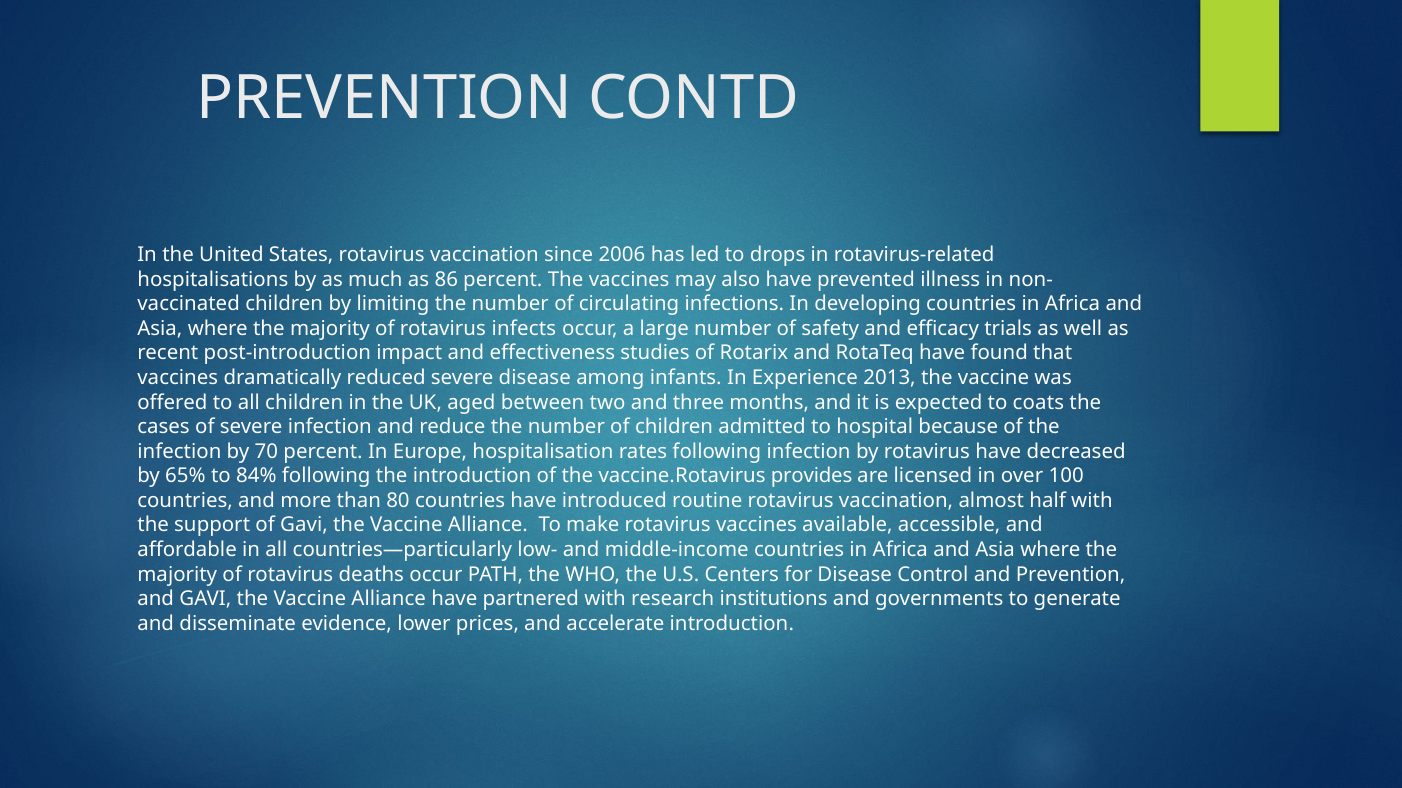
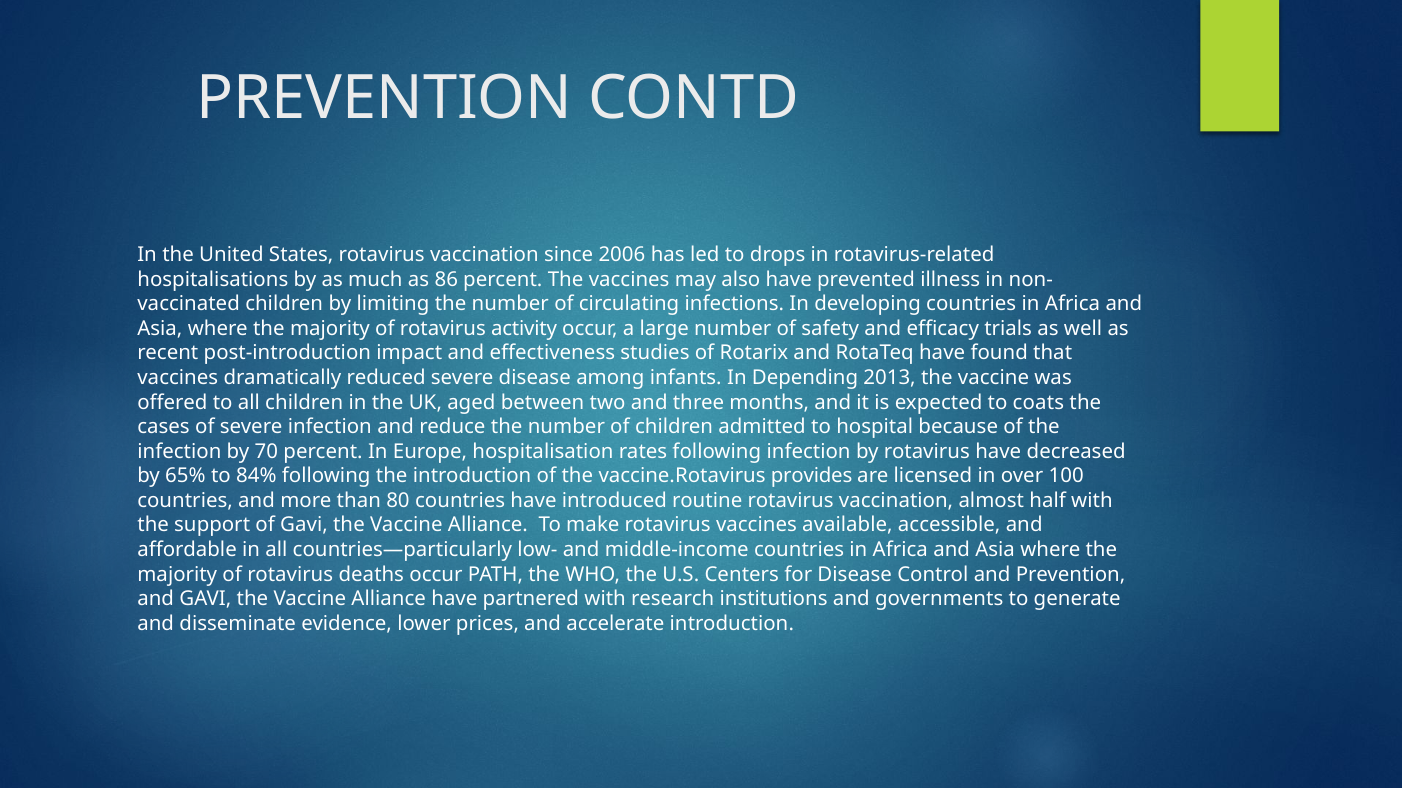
infects: infects -> activity
Experience: Experience -> Depending
